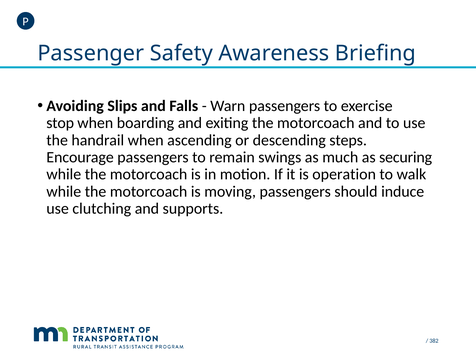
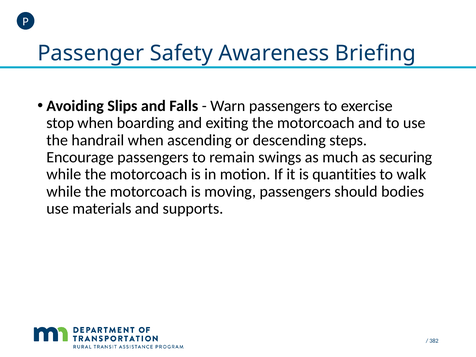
operation: operation -> quantities
induce: induce -> bodies
clutching: clutching -> materials
